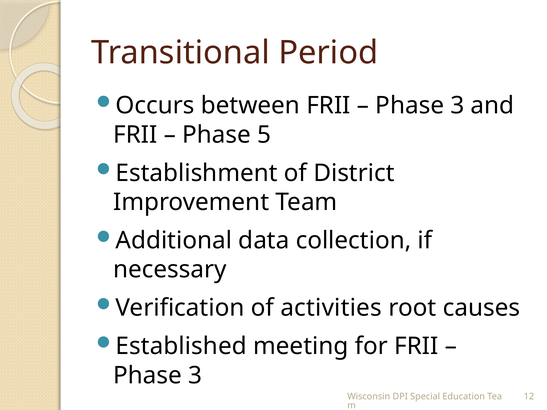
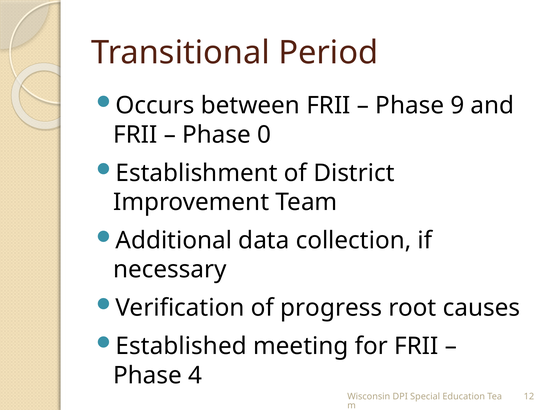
3 at (457, 106): 3 -> 9
5: 5 -> 0
activities: activities -> progress
3 at (195, 376): 3 -> 4
